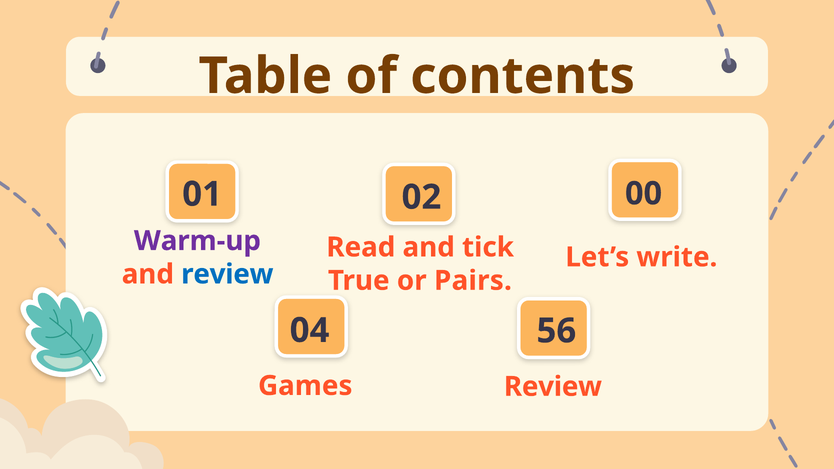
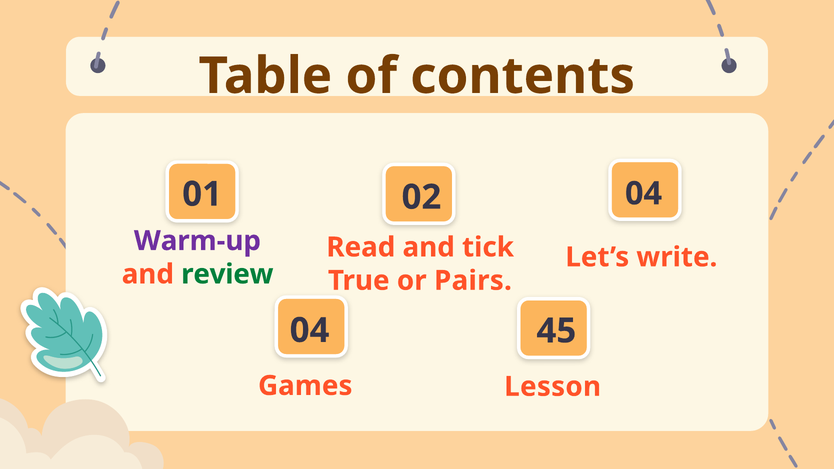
02 00: 00 -> 04
review at (227, 274) colour: blue -> green
56: 56 -> 45
Games Review: Review -> Lesson
